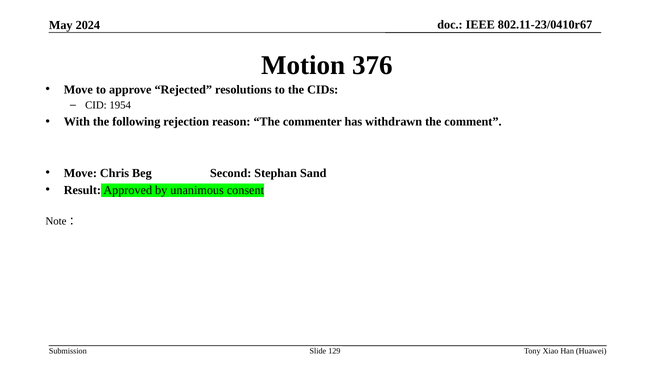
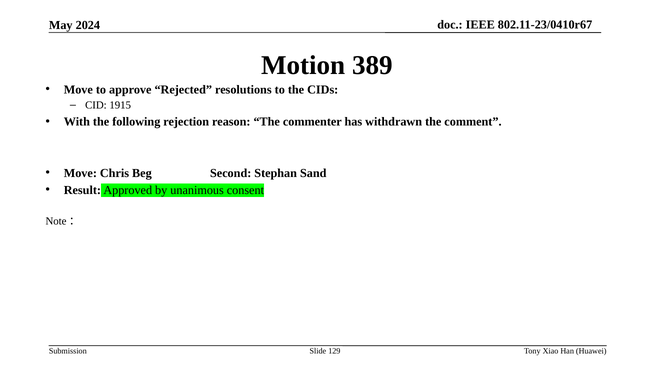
376: 376 -> 389
1954: 1954 -> 1915
